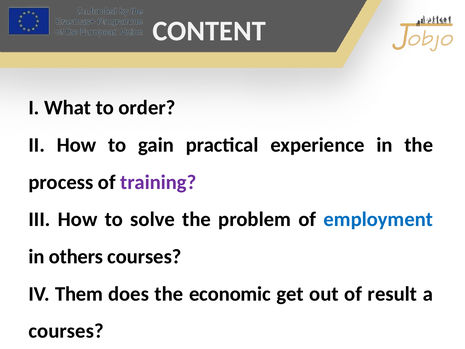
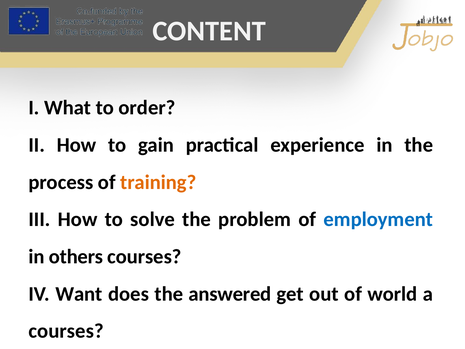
training colour: purple -> orange
Them: Them -> Want
economic: economic -> answered
result: result -> world
